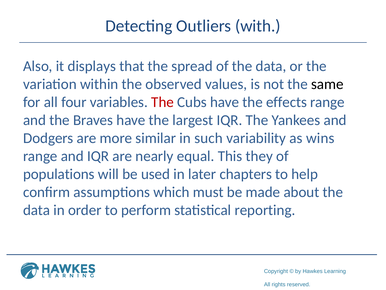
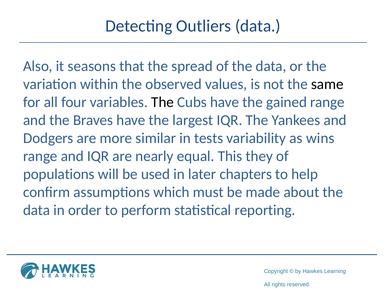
Outliers with: with -> data
displays: displays -> seasons
The at (163, 102) colour: red -> black
effects: effects -> gained
such: such -> tests
